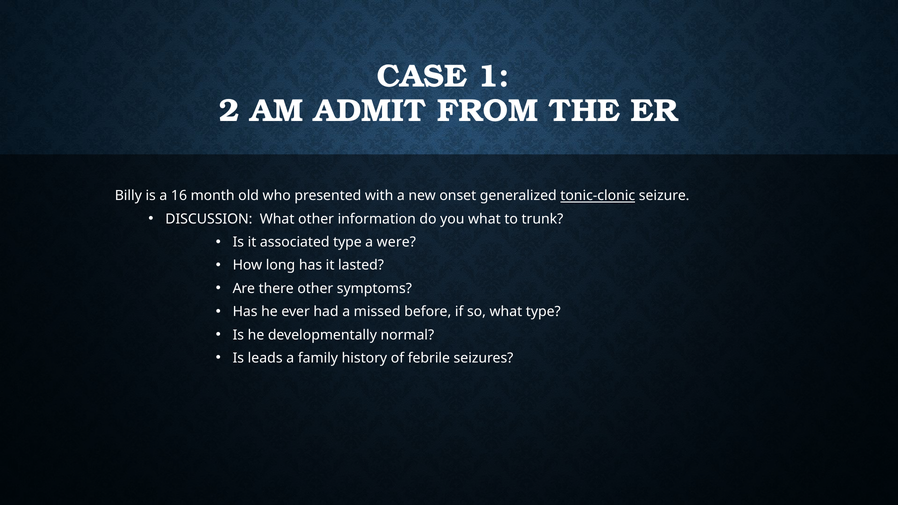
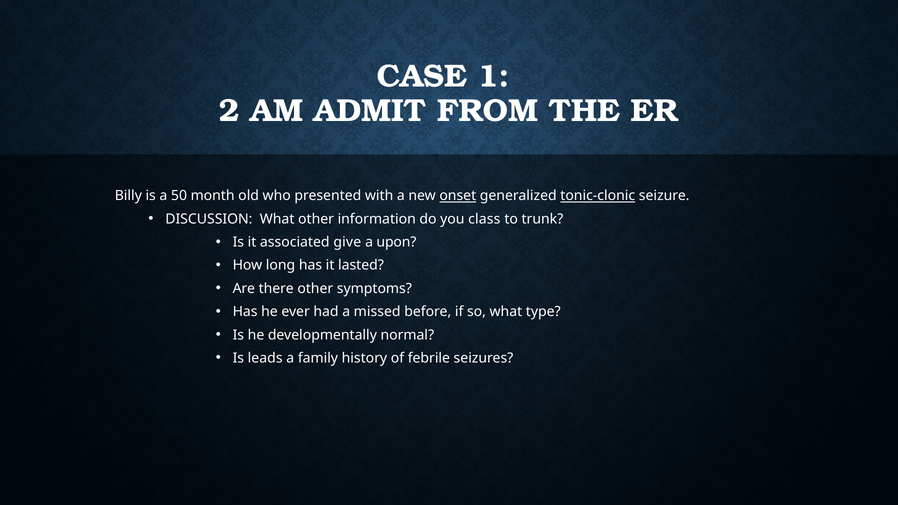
16: 16 -> 50
onset underline: none -> present
you what: what -> class
associated type: type -> give
were: were -> upon
